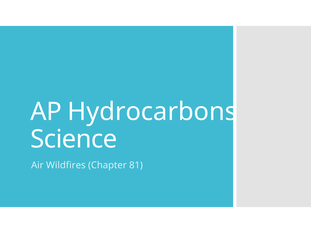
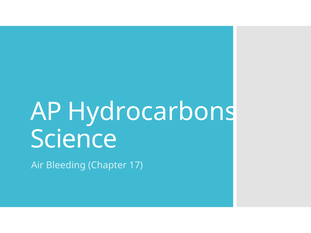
Wildfires: Wildfires -> Bleeding
81: 81 -> 17
